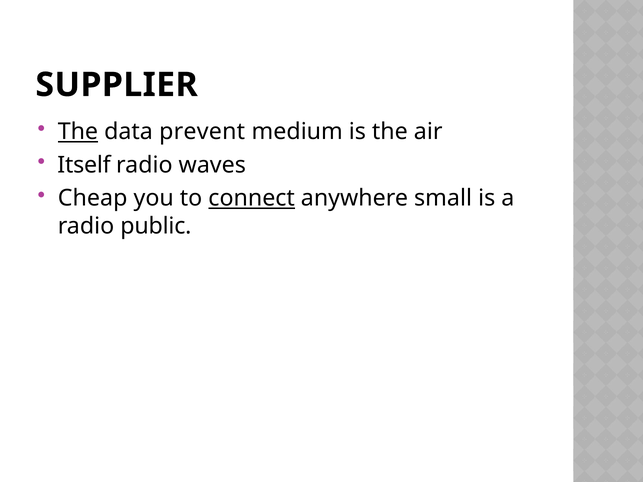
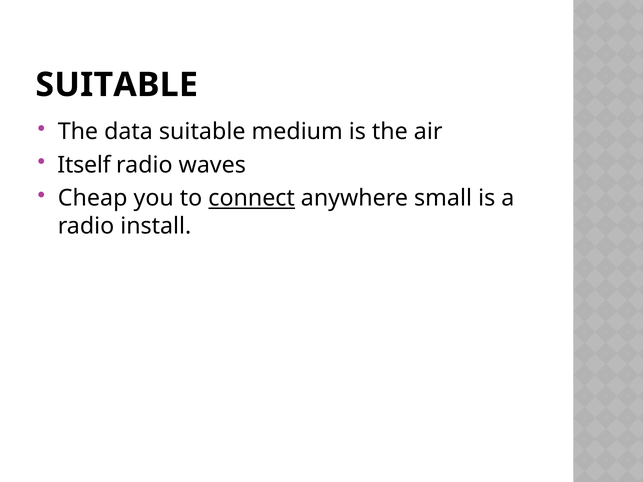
SUPPLIER at (117, 85): SUPPLIER -> SUITABLE
The at (78, 132) underline: present -> none
data prevent: prevent -> suitable
public: public -> install
